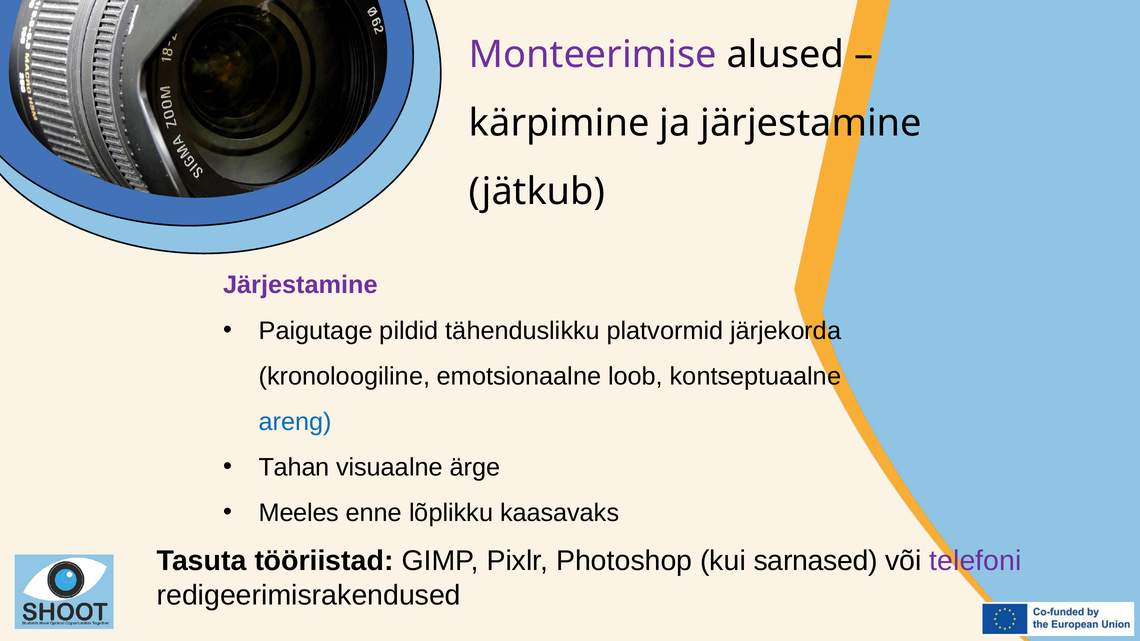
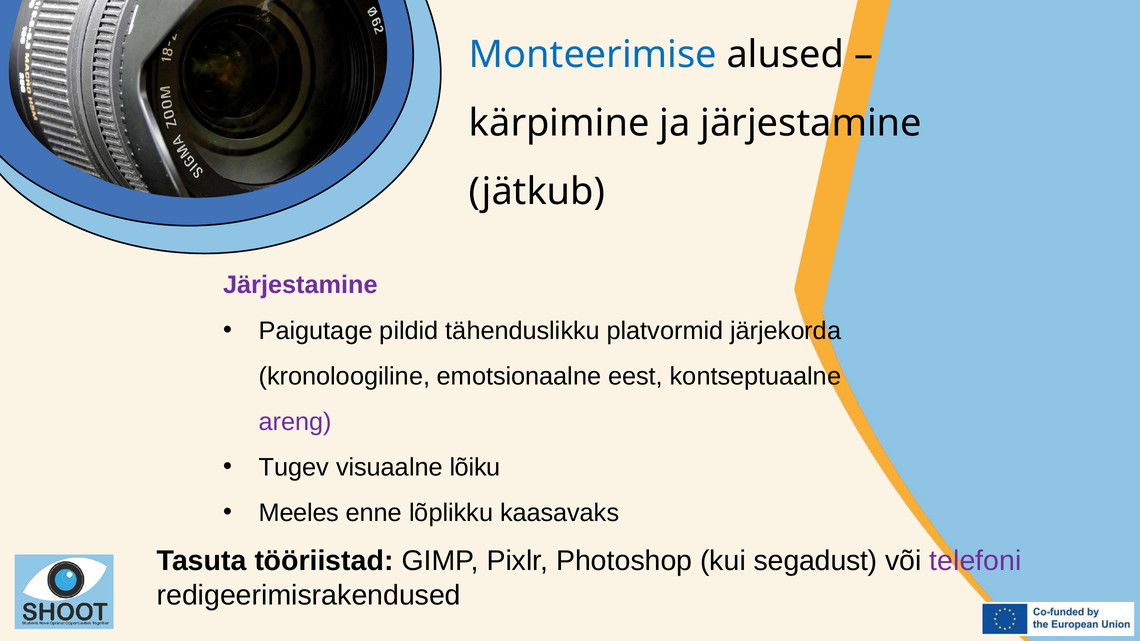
Monteerimise colour: purple -> blue
loob: loob -> eest
areng colour: blue -> purple
Tahan: Tahan -> Tugev
ärge: ärge -> lõiku
sarnased: sarnased -> segadust
